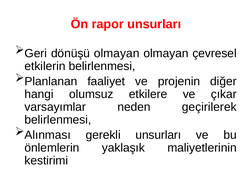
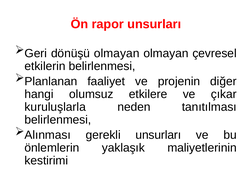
varsayımlar: varsayımlar -> kuruluşlarla
geçirilerek: geçirilerek -> tanıtılması
